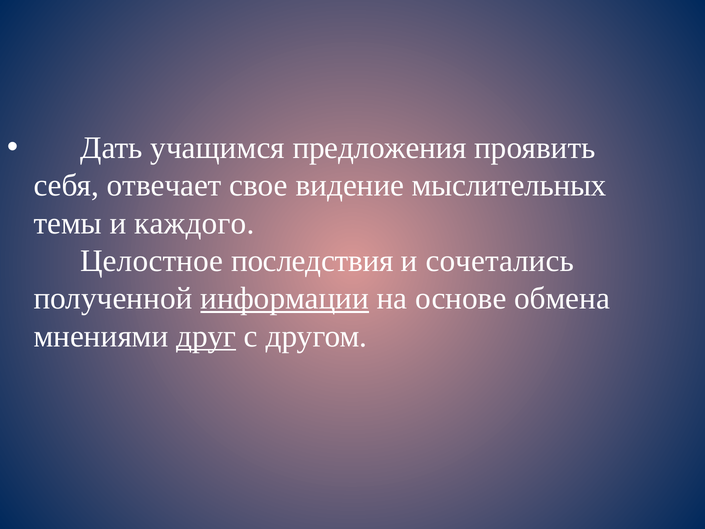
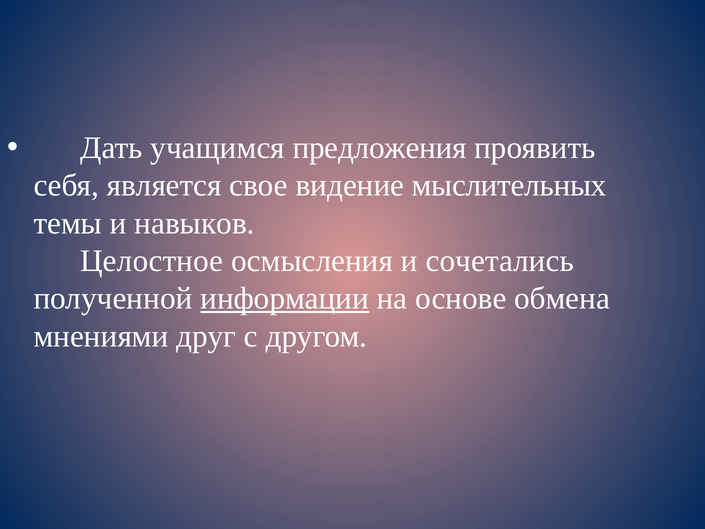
отвечает: отвечает -> является
каждого: каждого -> навыков
последствия: последствия -> осмысления
друг underline: present -> none
